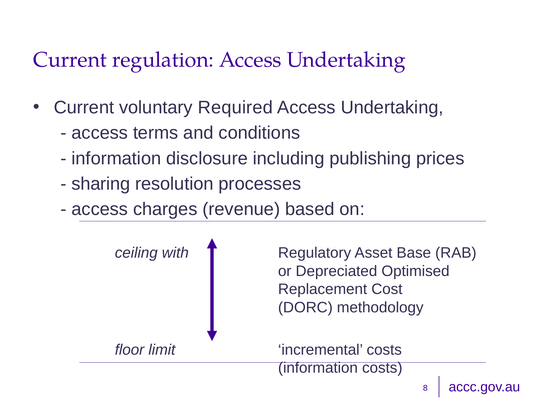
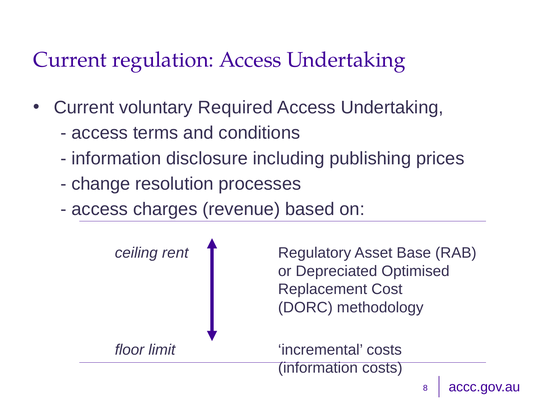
sharing: sharing -> change
with: with -> rent
